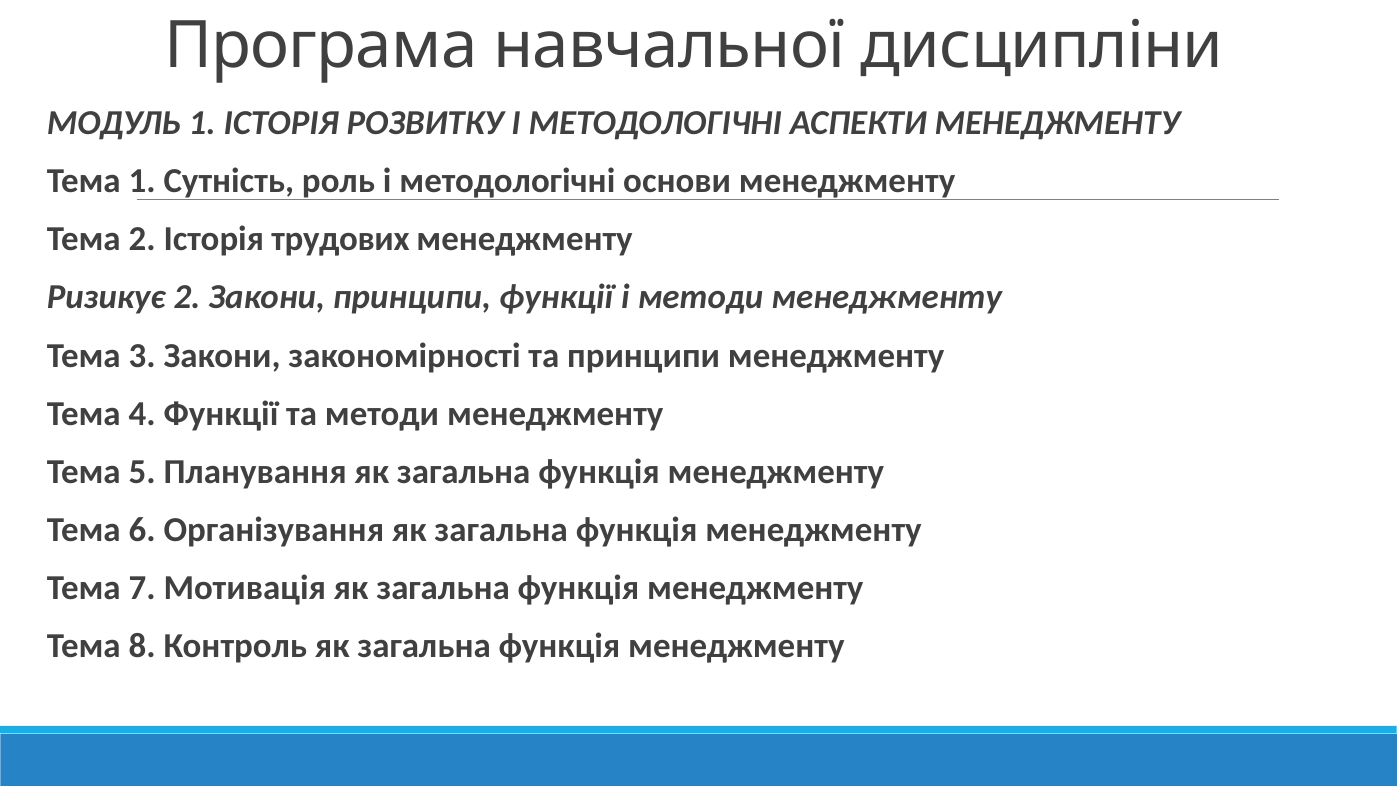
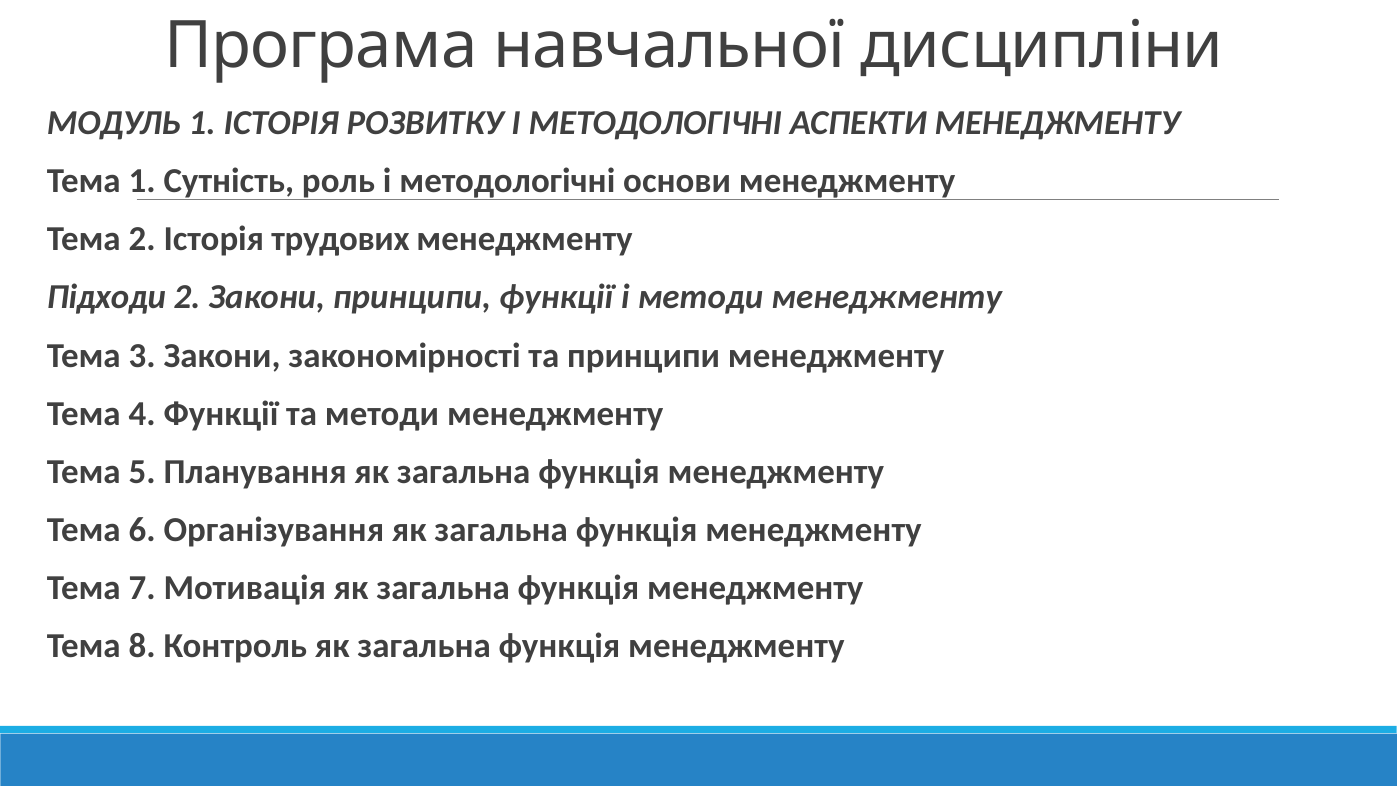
Ризикує: Ризикує -> Підходи
